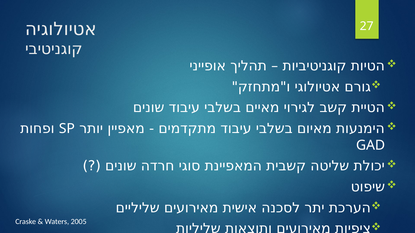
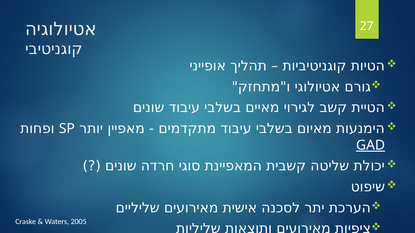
GAD underline: none -> present
